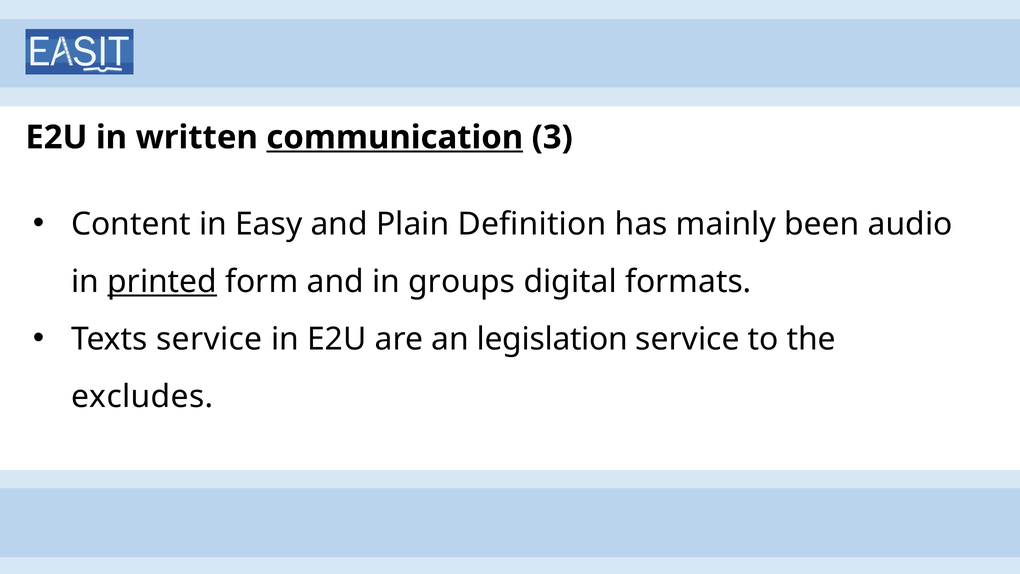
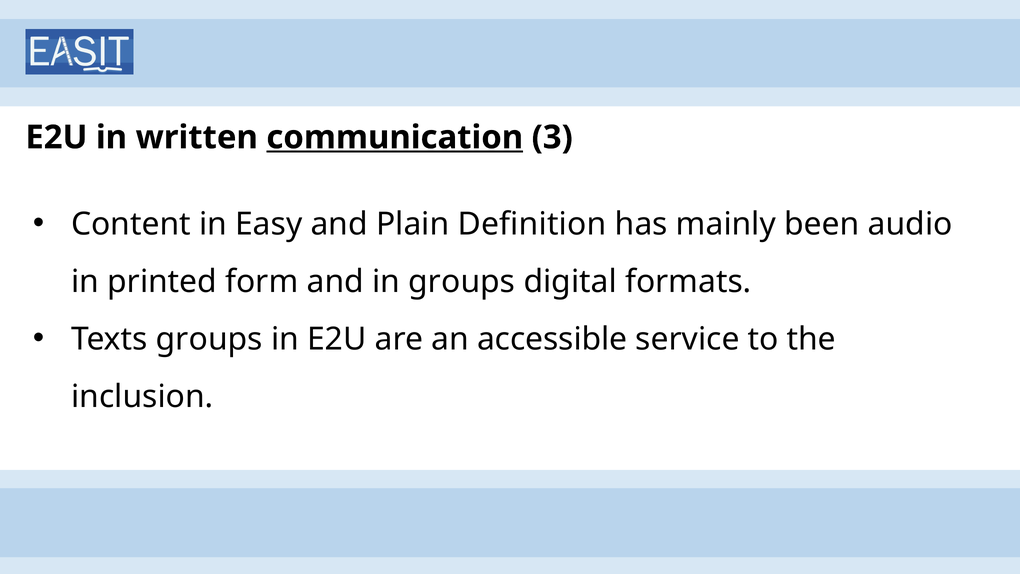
printed underline: present -> none
Texts service: service -> groups
legislation: legislation -> accessible
excludes: excludes -> inclusion
